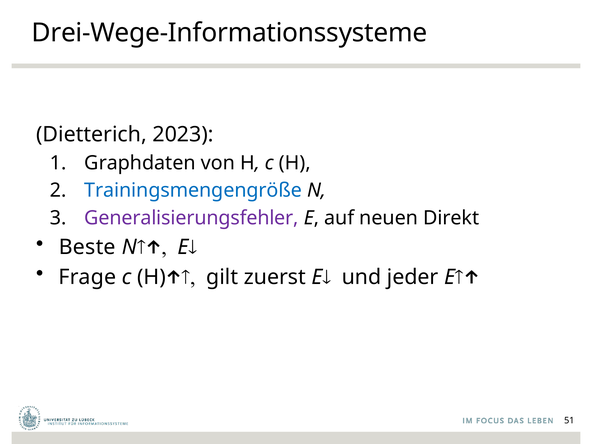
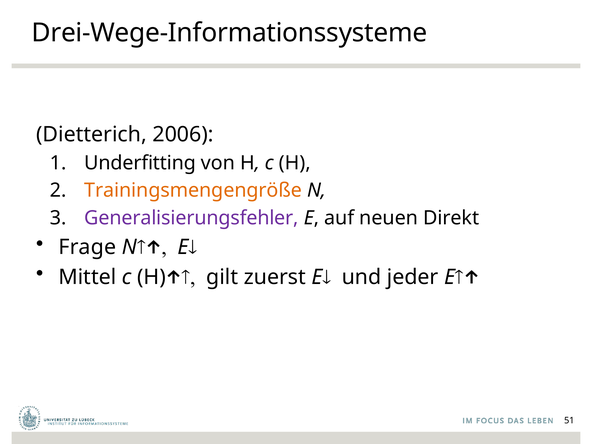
2023: 2023 -> 2006
Graphdaten: Graphdaten -> Underfitting
Trainingsmengengröße colour: blue -> orange
Beste: Beste -> Frage
Frage: Frage -> Mittel
